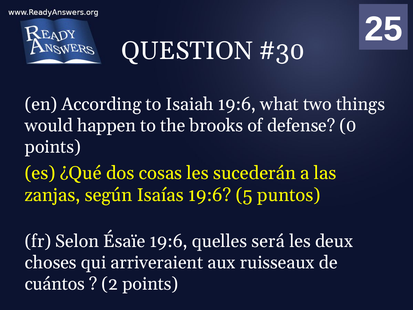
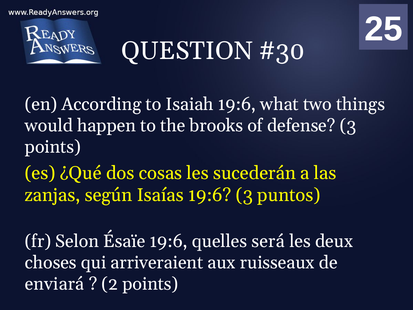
defense 0: 0 -> 3
19:6 5: 5 -> 3
cuántos: cuántos -> enviará
